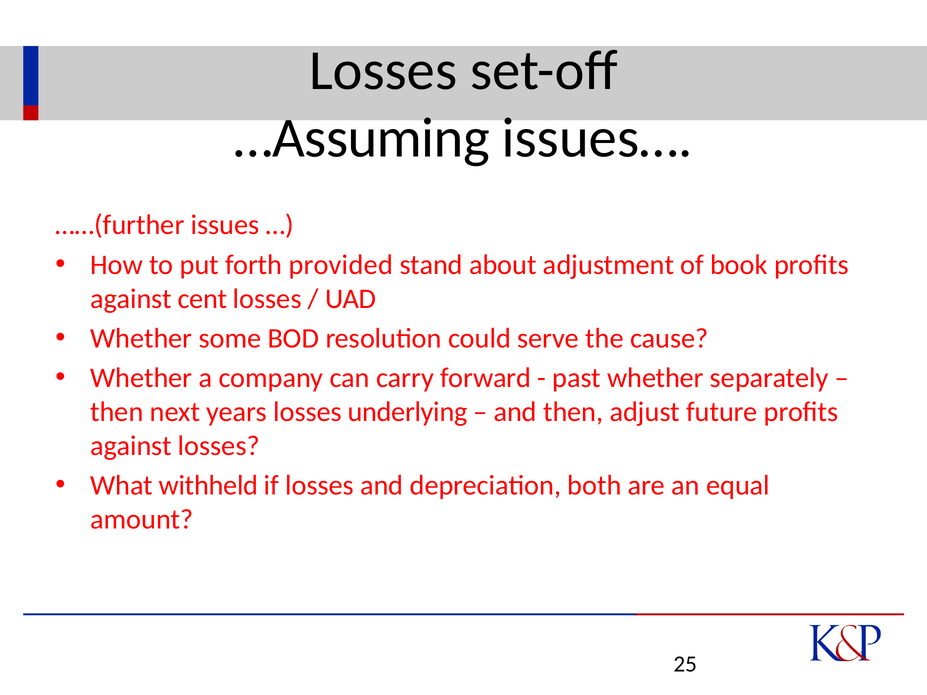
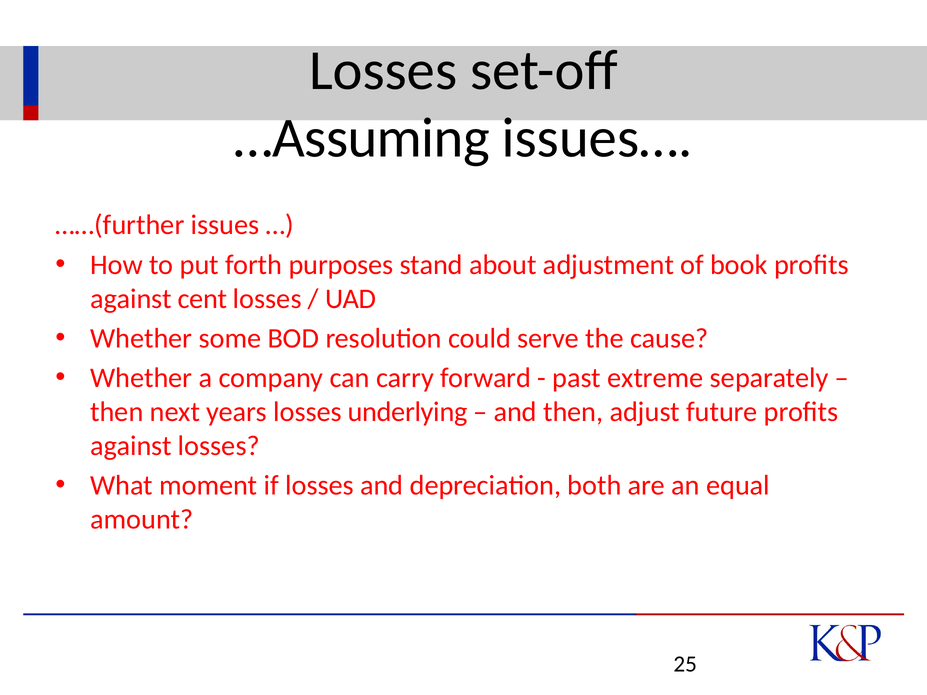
provided: provided -> purposes
past whether: whether -> extreme
withheld: withheld -> moment
